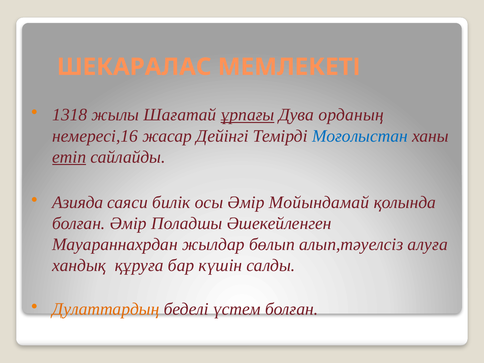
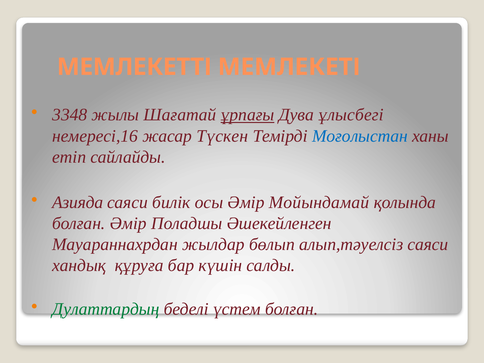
ШЕКАРАЛАС: ШЕКАРАЛАС -> МЕМЛЕКЕТТІ
1318: 1318 -> 3348
орданың: орданың -> ұлысбегі
Дейінгі: Дейінгі -> Түскен
етіп underline: present -> none
алып,тәуелсіз алуға: алуға -> саяси
Дулаттардың colour: orange -> green
